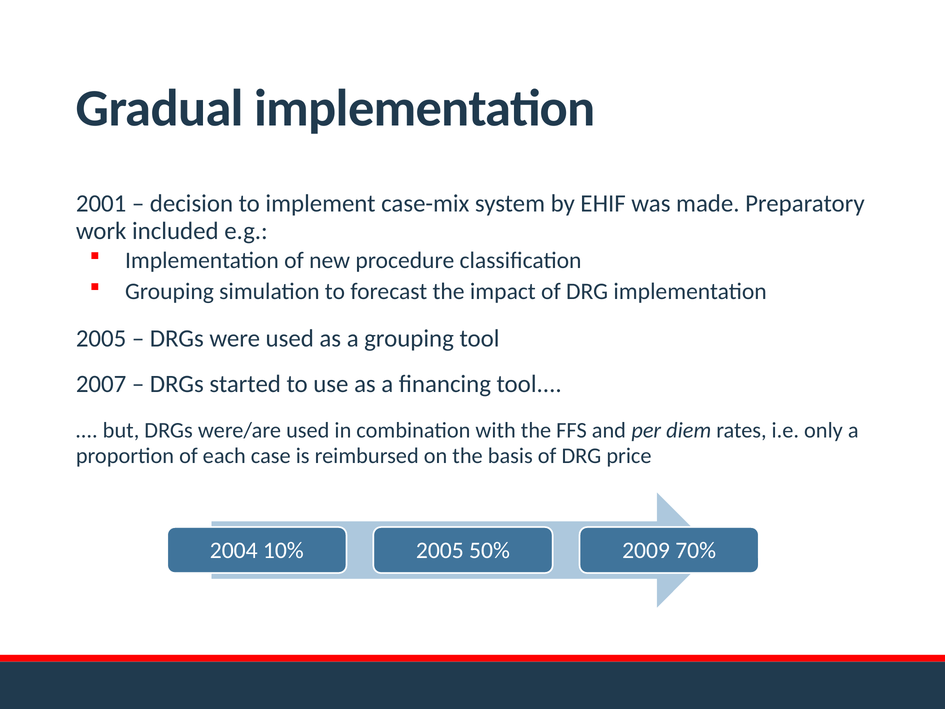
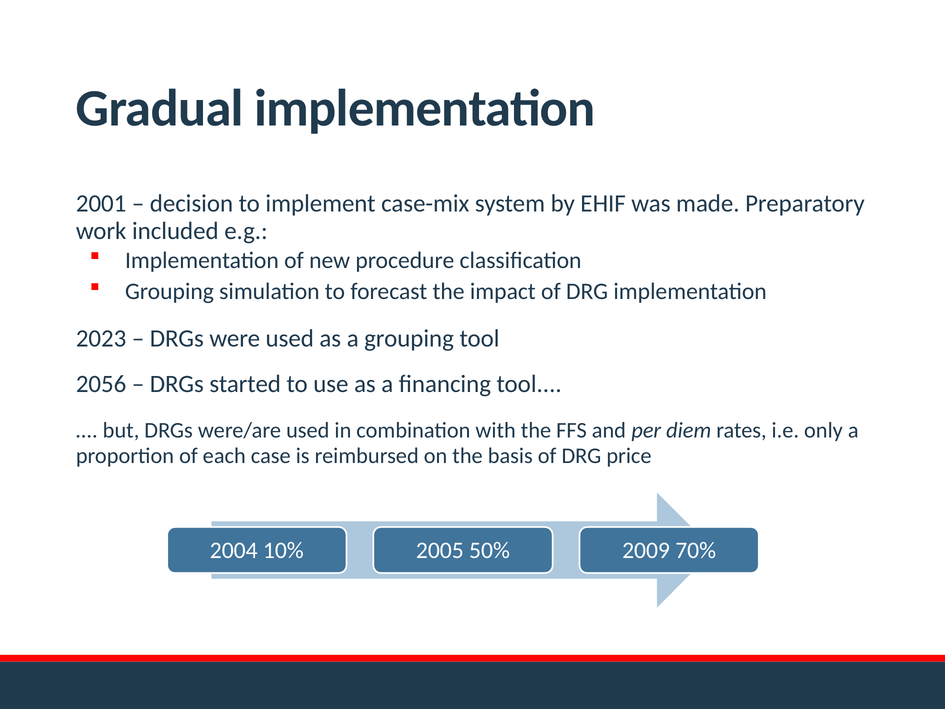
2005 at (101, 338): 2005 -> 2023
2007: 2007 -> 2056
